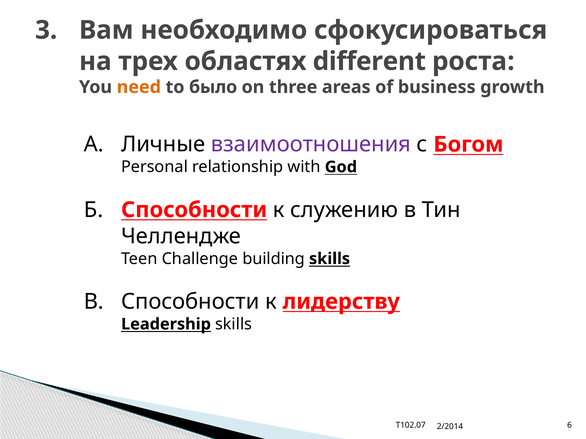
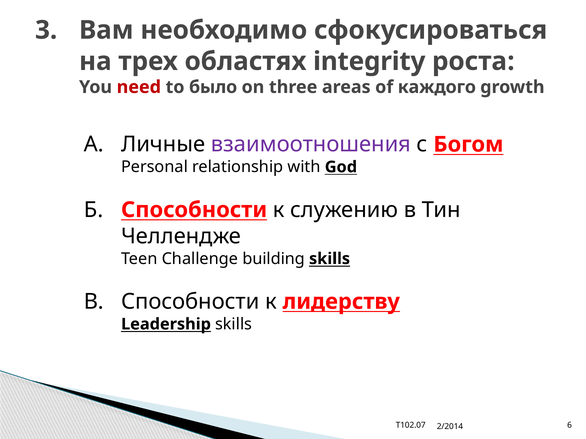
different: different -> integrity
need colour: orange -> red
business: business -> каждого
